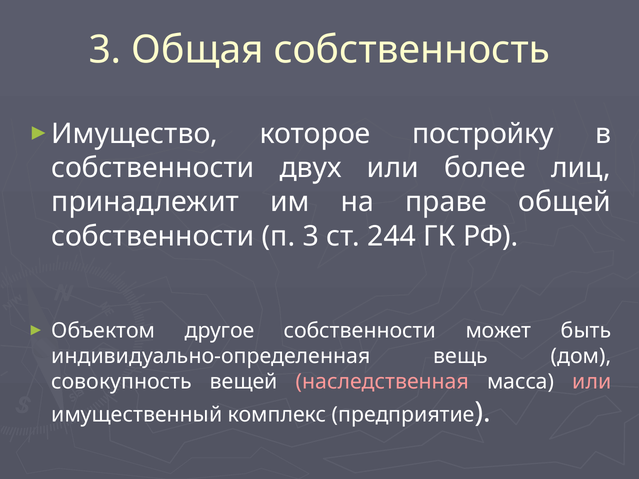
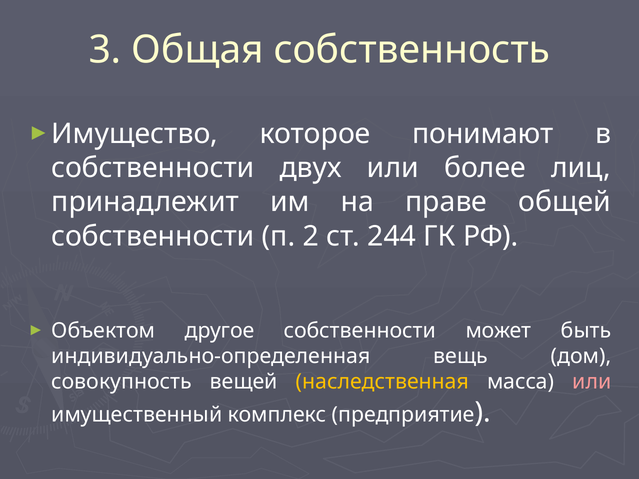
постройку: постройку -> понимают
п 3: 3 -> 2
наследственная colour: pink -> yellow
